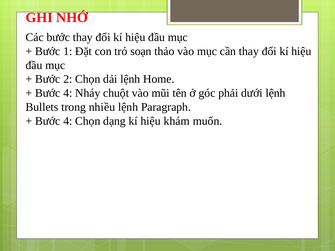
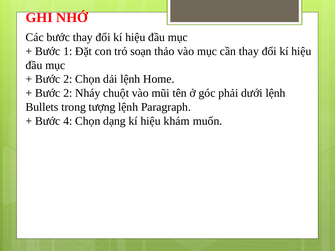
4 at (68, 93): 4 -> 2
nhiều: nhiều -> tượng
